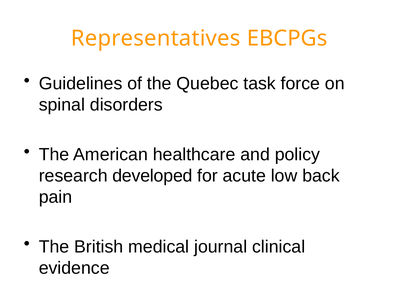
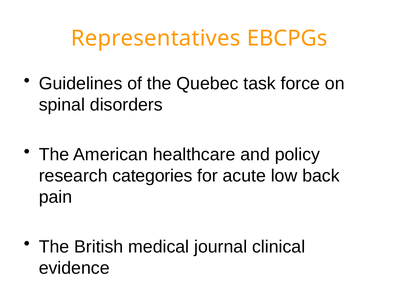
developed: developed -> categories
